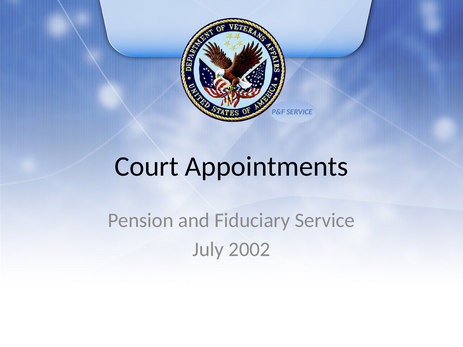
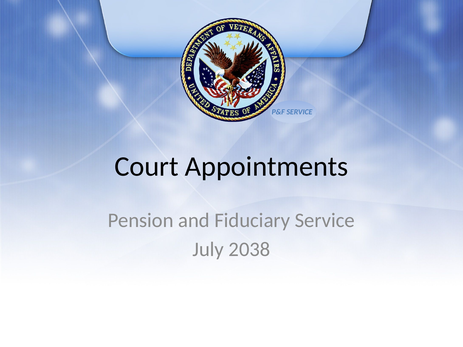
2002: 2002 -> 2038
